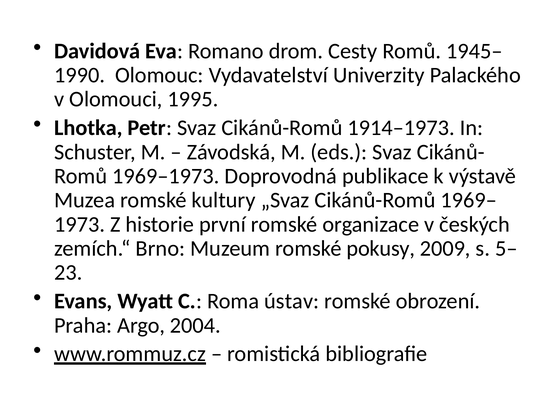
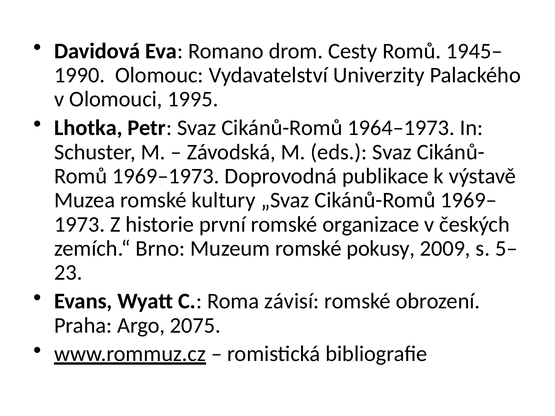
1914–1973: 1914–1973 -> 1964–1973
ústav: ústav -> závisí
2004: 2004 -> 2075
